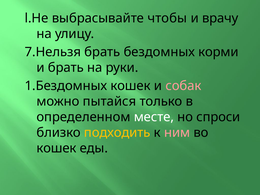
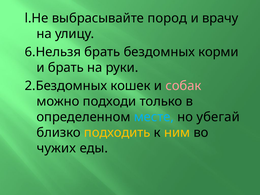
чтобы: чтобы -> пород
7.Нельзя: 7.Нельзя -> 6.Нельзя
1.Бездомных: 1.Бездомных -> 2.Бездомных
пытайся: пытайся -> подходи
месте colour: white -> light blue
спроси: спроси -> убегай
ним colour: pink -> yellow
кошек at (56, 148): кошек -> чужих
